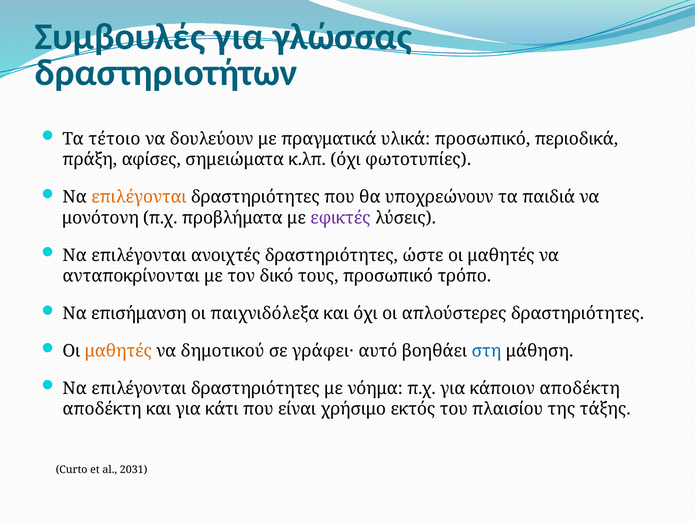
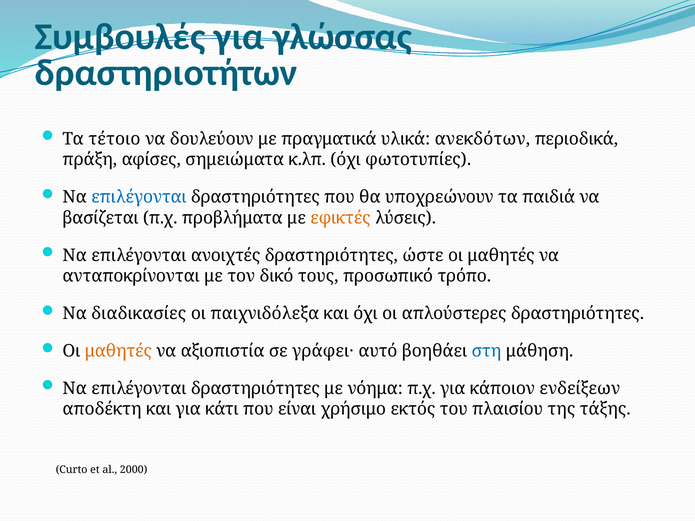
υλικά προσωπικό: προσωπικό -> ανεκδότων
επιλέγονται at (139, 197) colour: orange -> blue
μονότονη: μονότονη -> βασίζεται
εφικτές colour: purple -> orange
επισήμανση: επισήμανση -> διαδικασίες
δημοτικού: δημοτικού -> αξιοπιστία
κάποιον αποδέκτη: αποδέκτη -> ενδείξεων
2031: 2031 -> 2000
